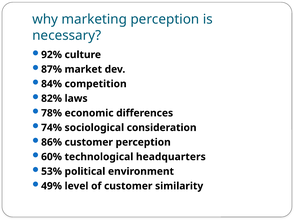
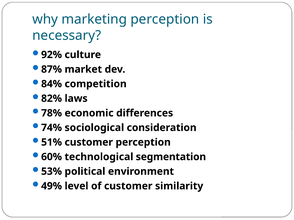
86%: 86% -> 51%
headquarters: headquarters -> segmentation
